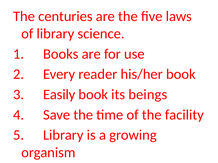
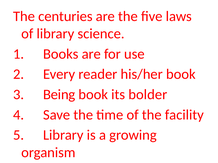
Easily: Easily -> Being
beings: beings -> bolder
